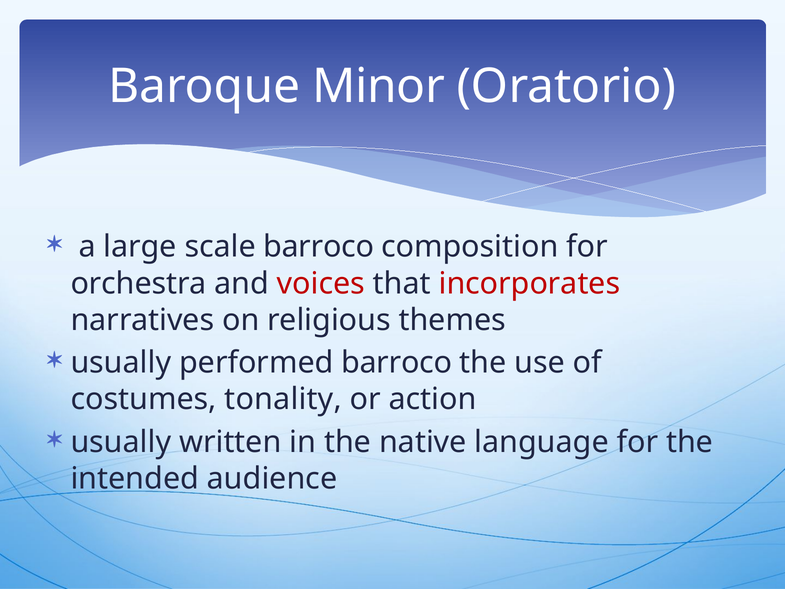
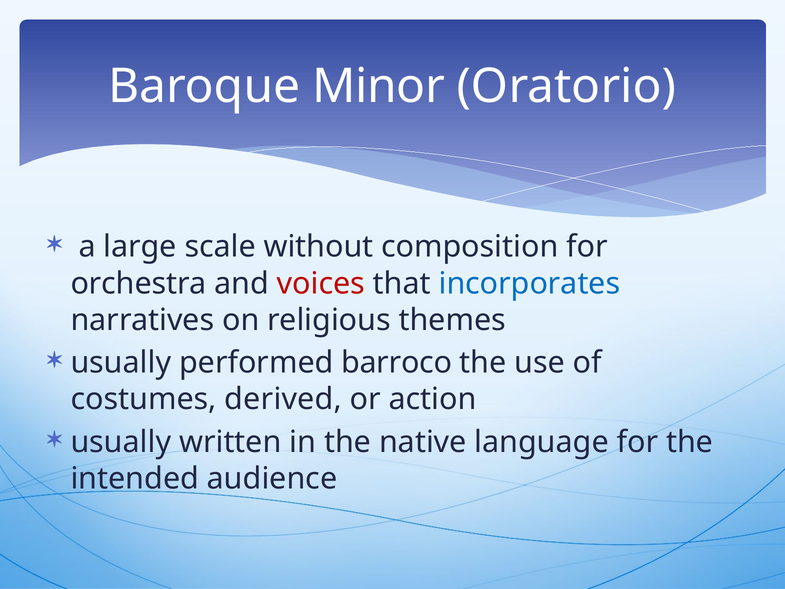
scale barroco: barroco -> without
incorporates colour: red -> blue
tonality: tonality -> derived
